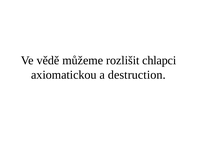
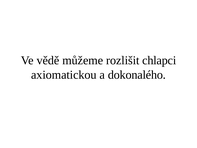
destruction: destruction -> dokonalého
